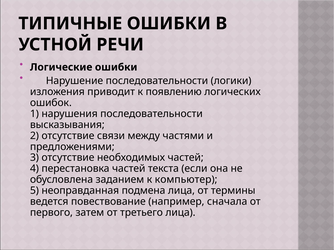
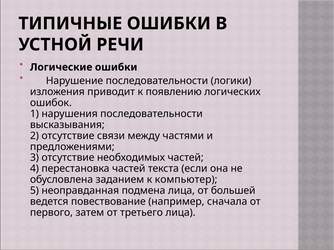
термины: термины -> большей
